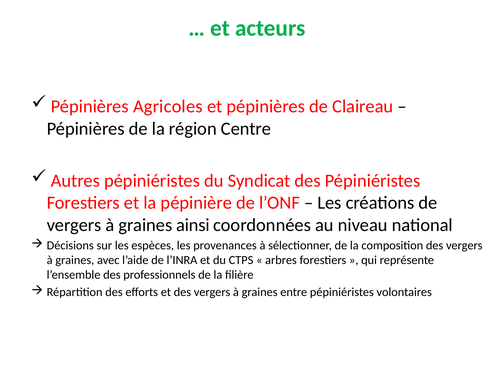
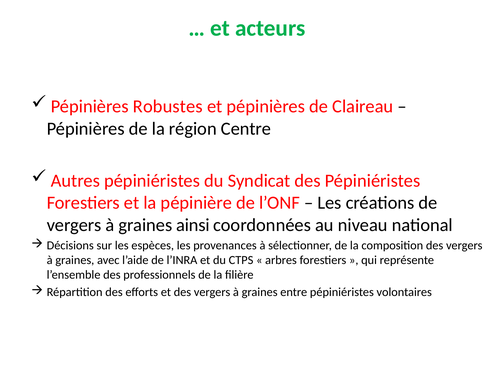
Agricoles: Agricoles -> Robustes
